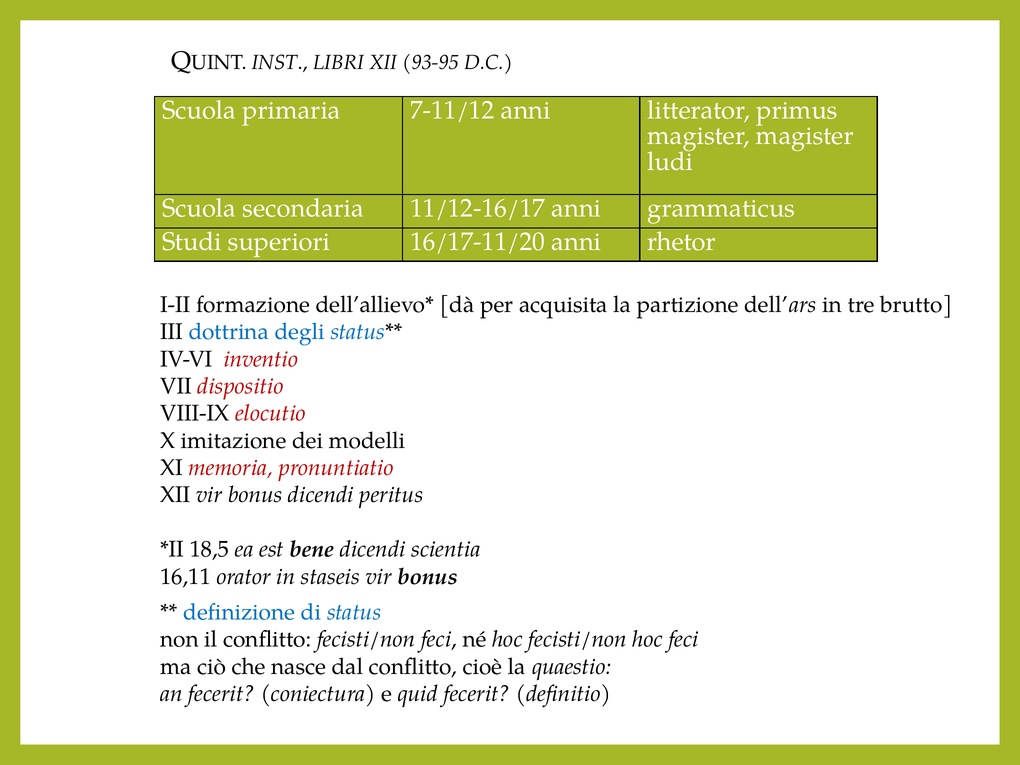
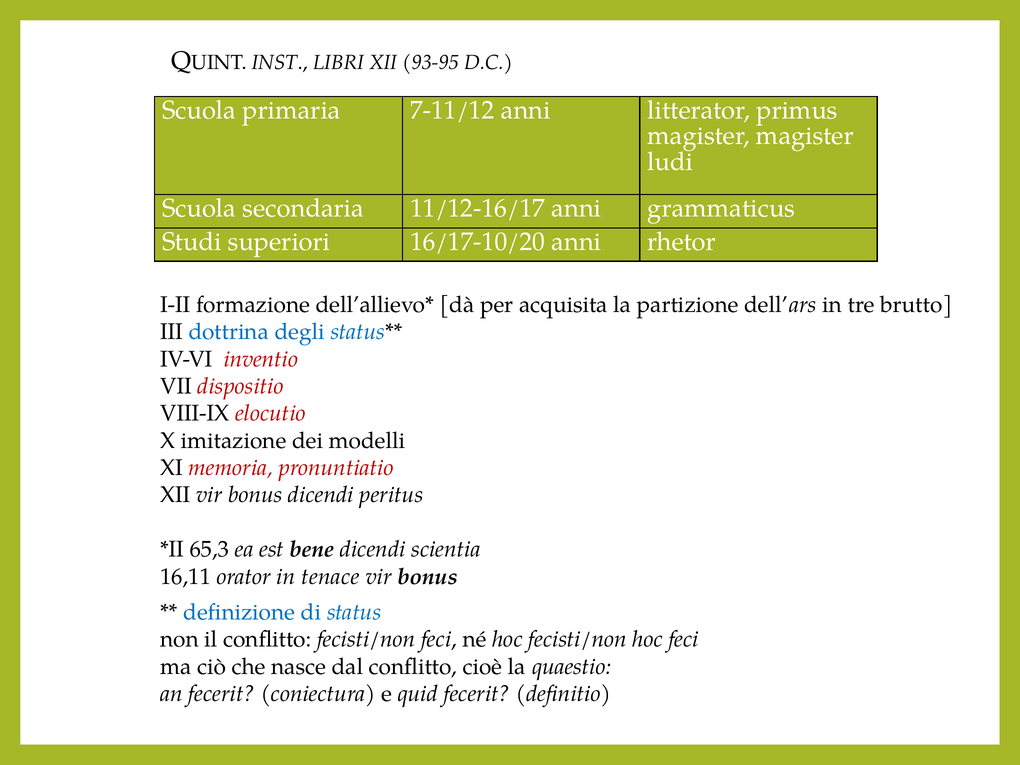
16/17-11/20: 16/17-11/20 -> 16/17-10/20
18,5: 18,5 -> 65,3
staseis: staseis -> tenace
